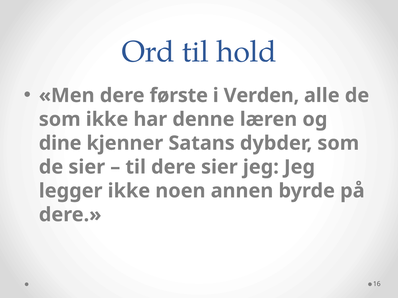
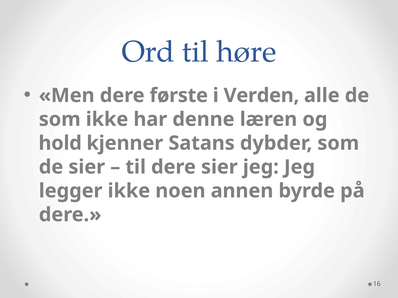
hold: hold -> høre
dine: dine -> hold
